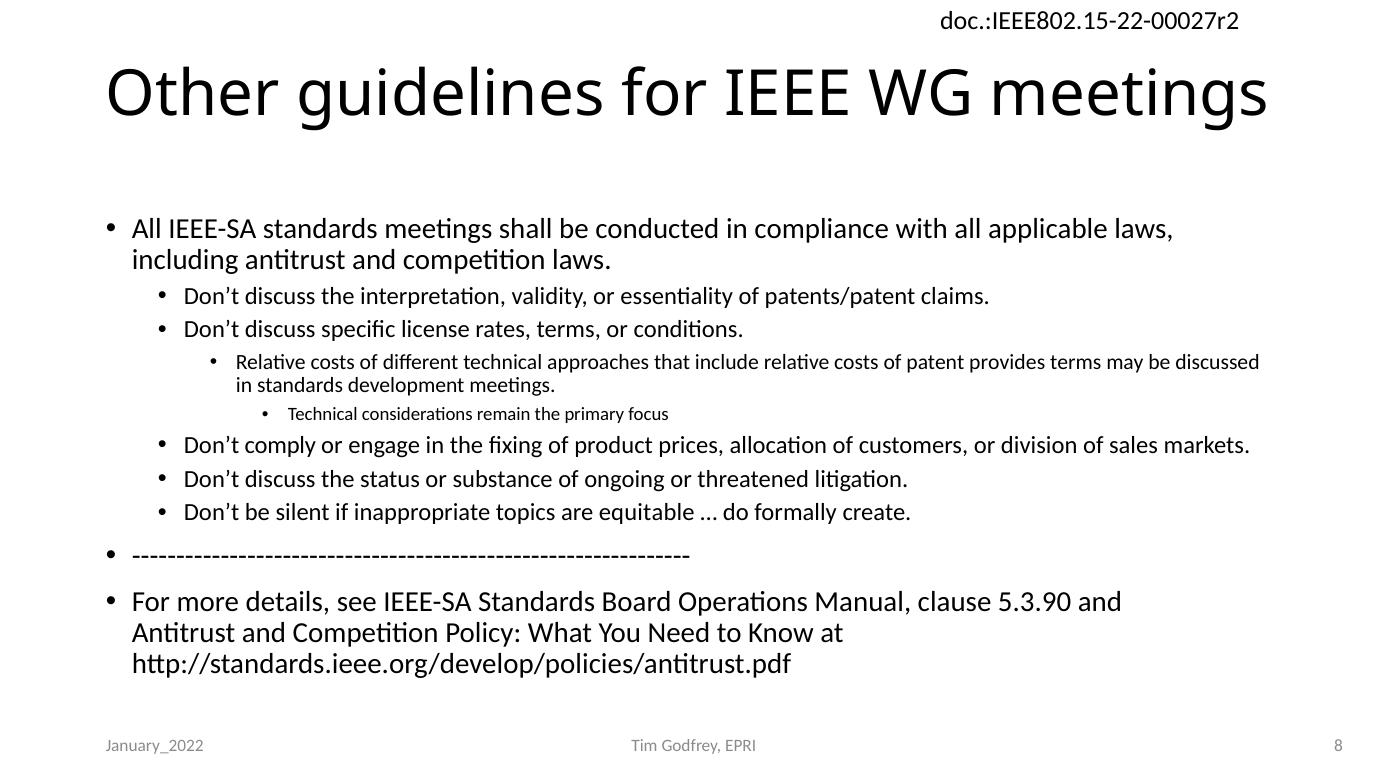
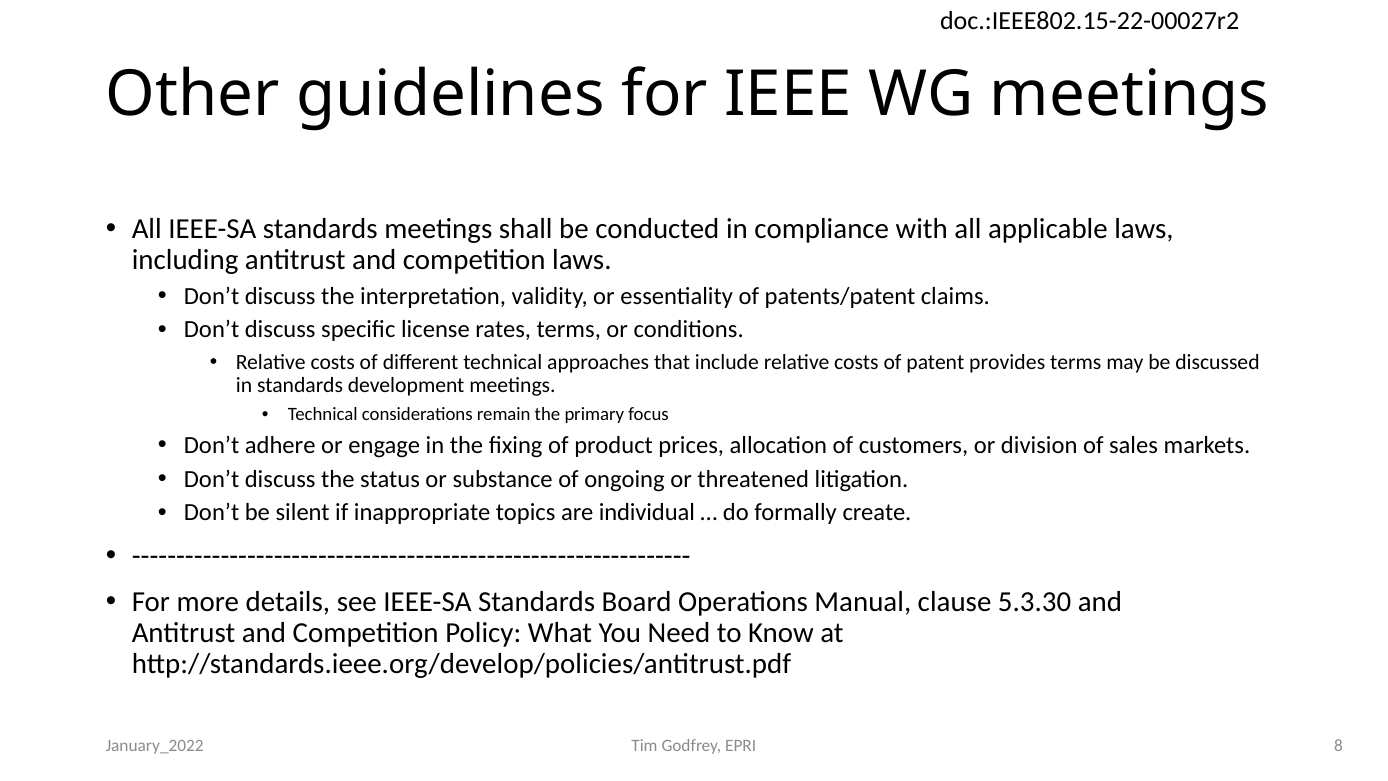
comply: comply -> adhere
equitable: equitable -> individual
5.3.90: 5.3.90 -> 5.3.30
